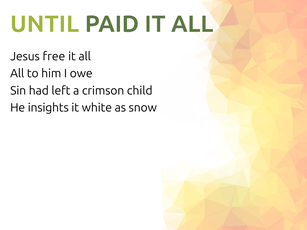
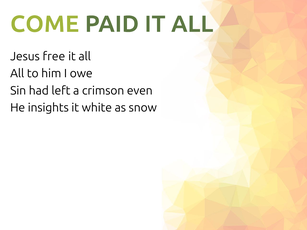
UNTIL: UNTIL -> COME
child: child -> even
